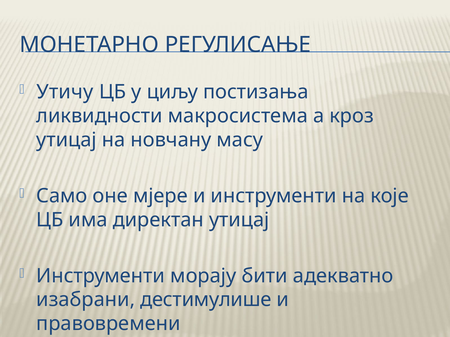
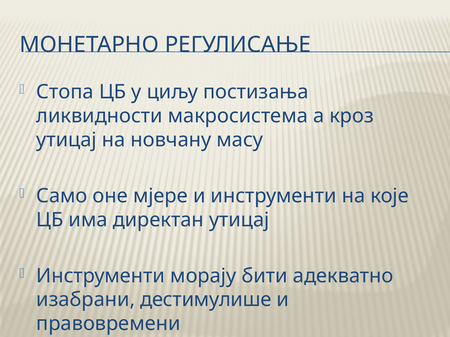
Утичу: Утичу -> Стопа
